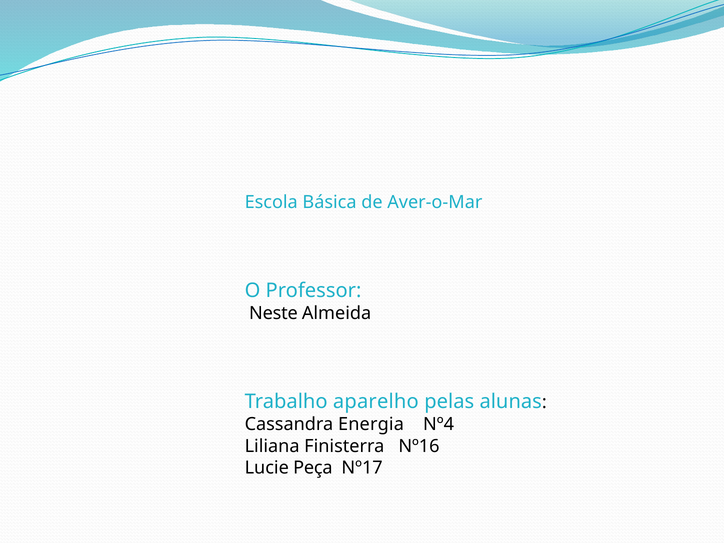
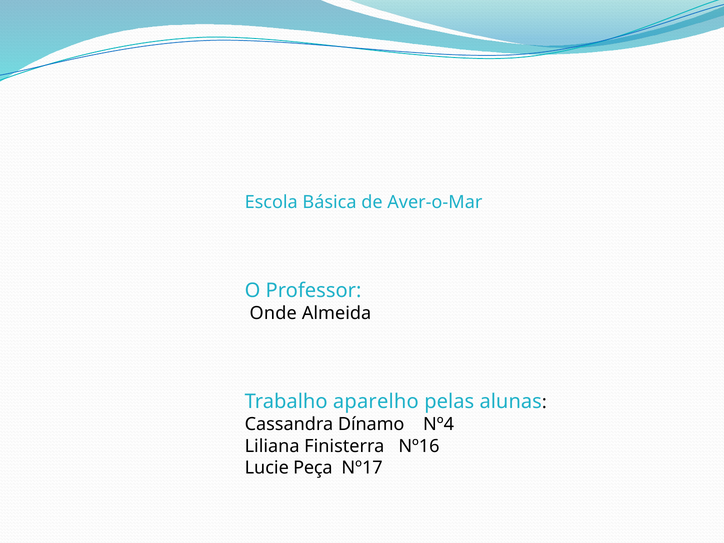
Neste: Neste -> Onde
Energia: Energia -> Dínamo
